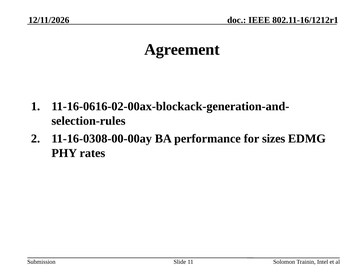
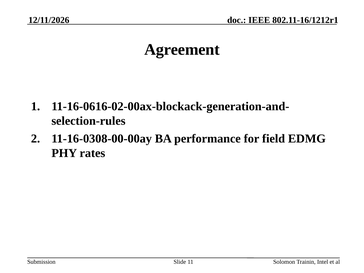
sizes: sizes -> field
